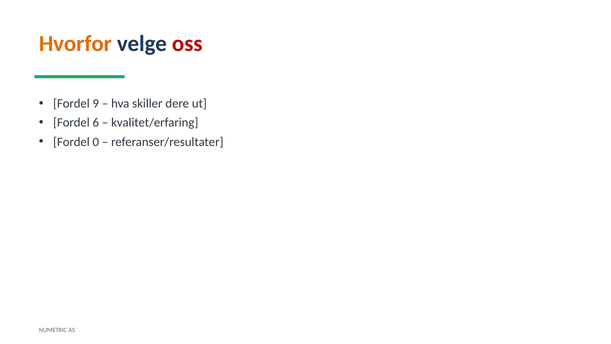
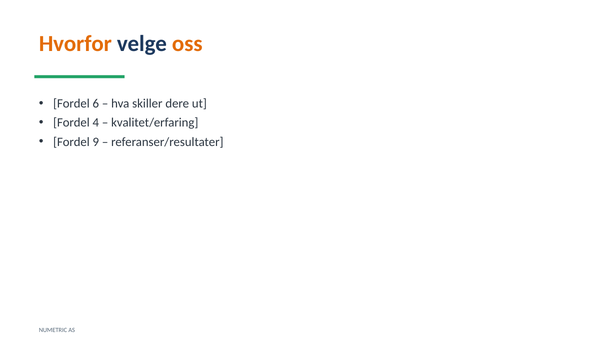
oss colour: red -> orange
9: 9 -> 6
6: 6 -> 4
0: 0 -> 9
